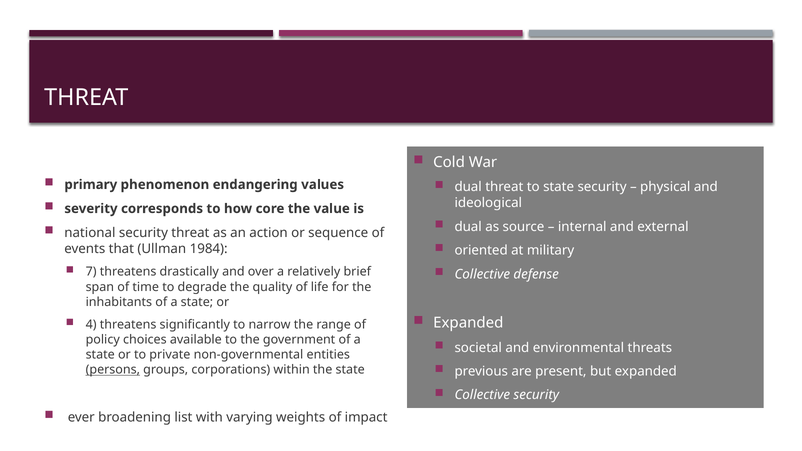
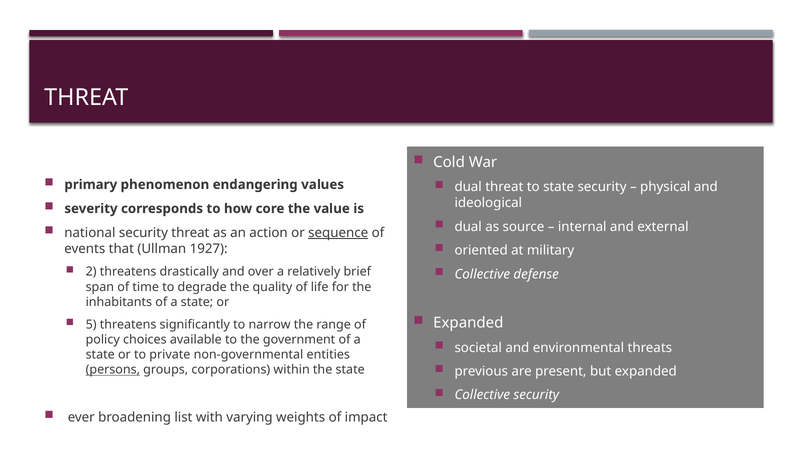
sequence underline: none -> present
1984: 1984 -> 1927
7: 7 -> 2
4: 4 -> 5
